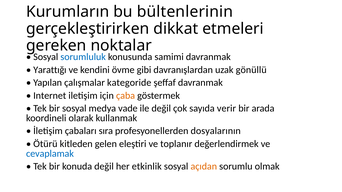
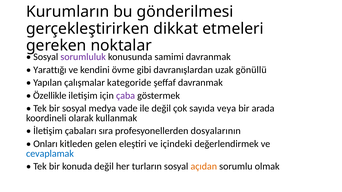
bültenlerinin: bültenlerinin -> gönderilmesi
sorumluluk colour: blue -> purple
Internet: Internet -> Özellikle
çaba colour: orange -> purple
verir: verir -> veya
Ötürü: Ötürü -> Onları
toplanır: toplanır -> içindeki
etkinlik: etkinlik -> turların
